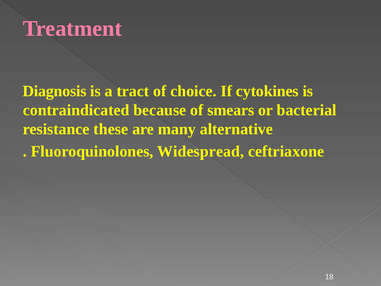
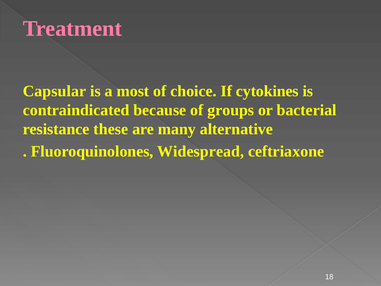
Diagnosis: Diagnosis -> Capsular
tract: tract -> most
smears: smears -> groups
